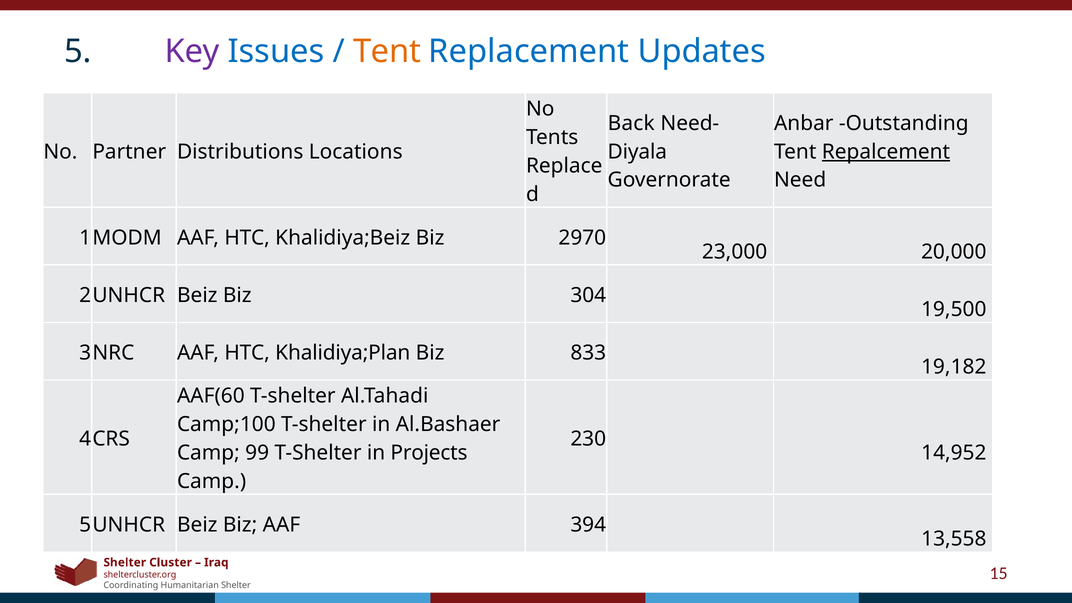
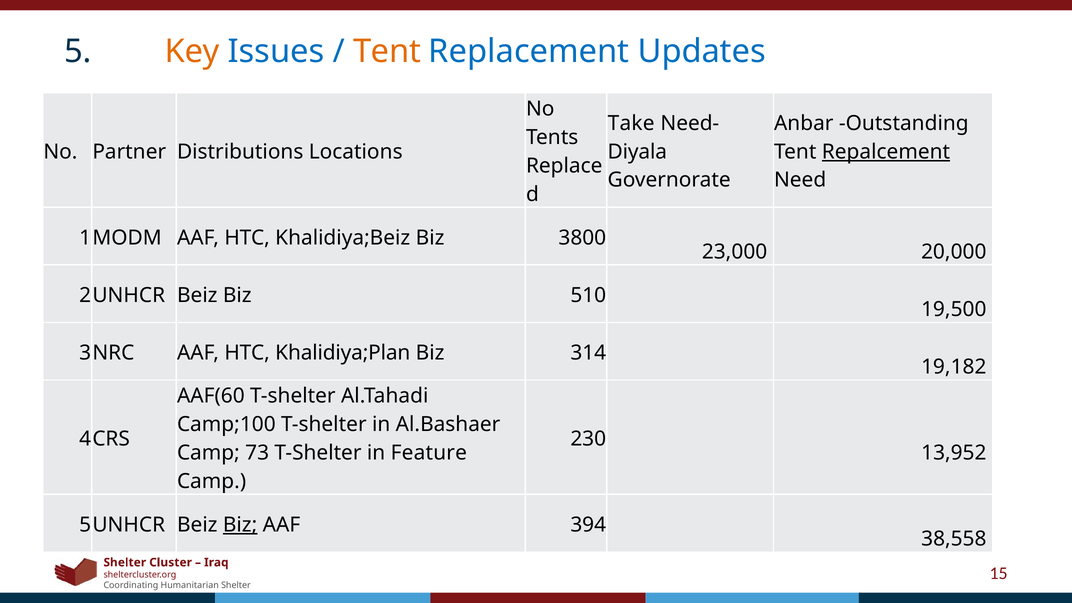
Key colour: purple -> orange
Back: Back -> Take
2970: 2970 -> 3800
304: 304 -> 510
833: 833 -> 314
99: 99 -> 73
Projects: Projects -> Feature
14,952: 14,952 -> 13,952
Biz at (240, 525) underline: none -> present
13,558: 13,558 -> 38,558
